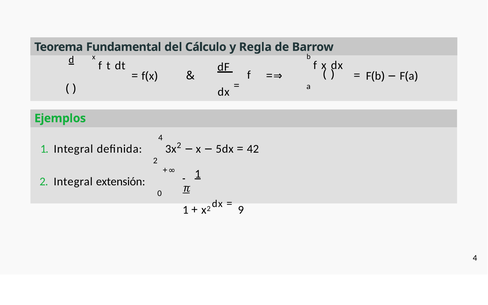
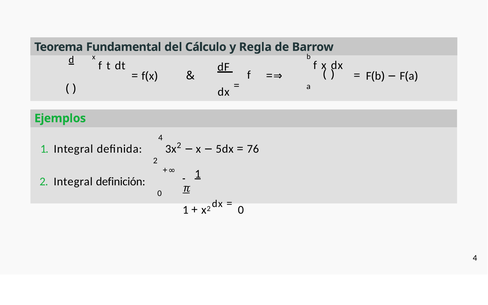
42: 42 -> 76
extensión: extensión -> definición
9 at (241, 210): 9 -> 0
